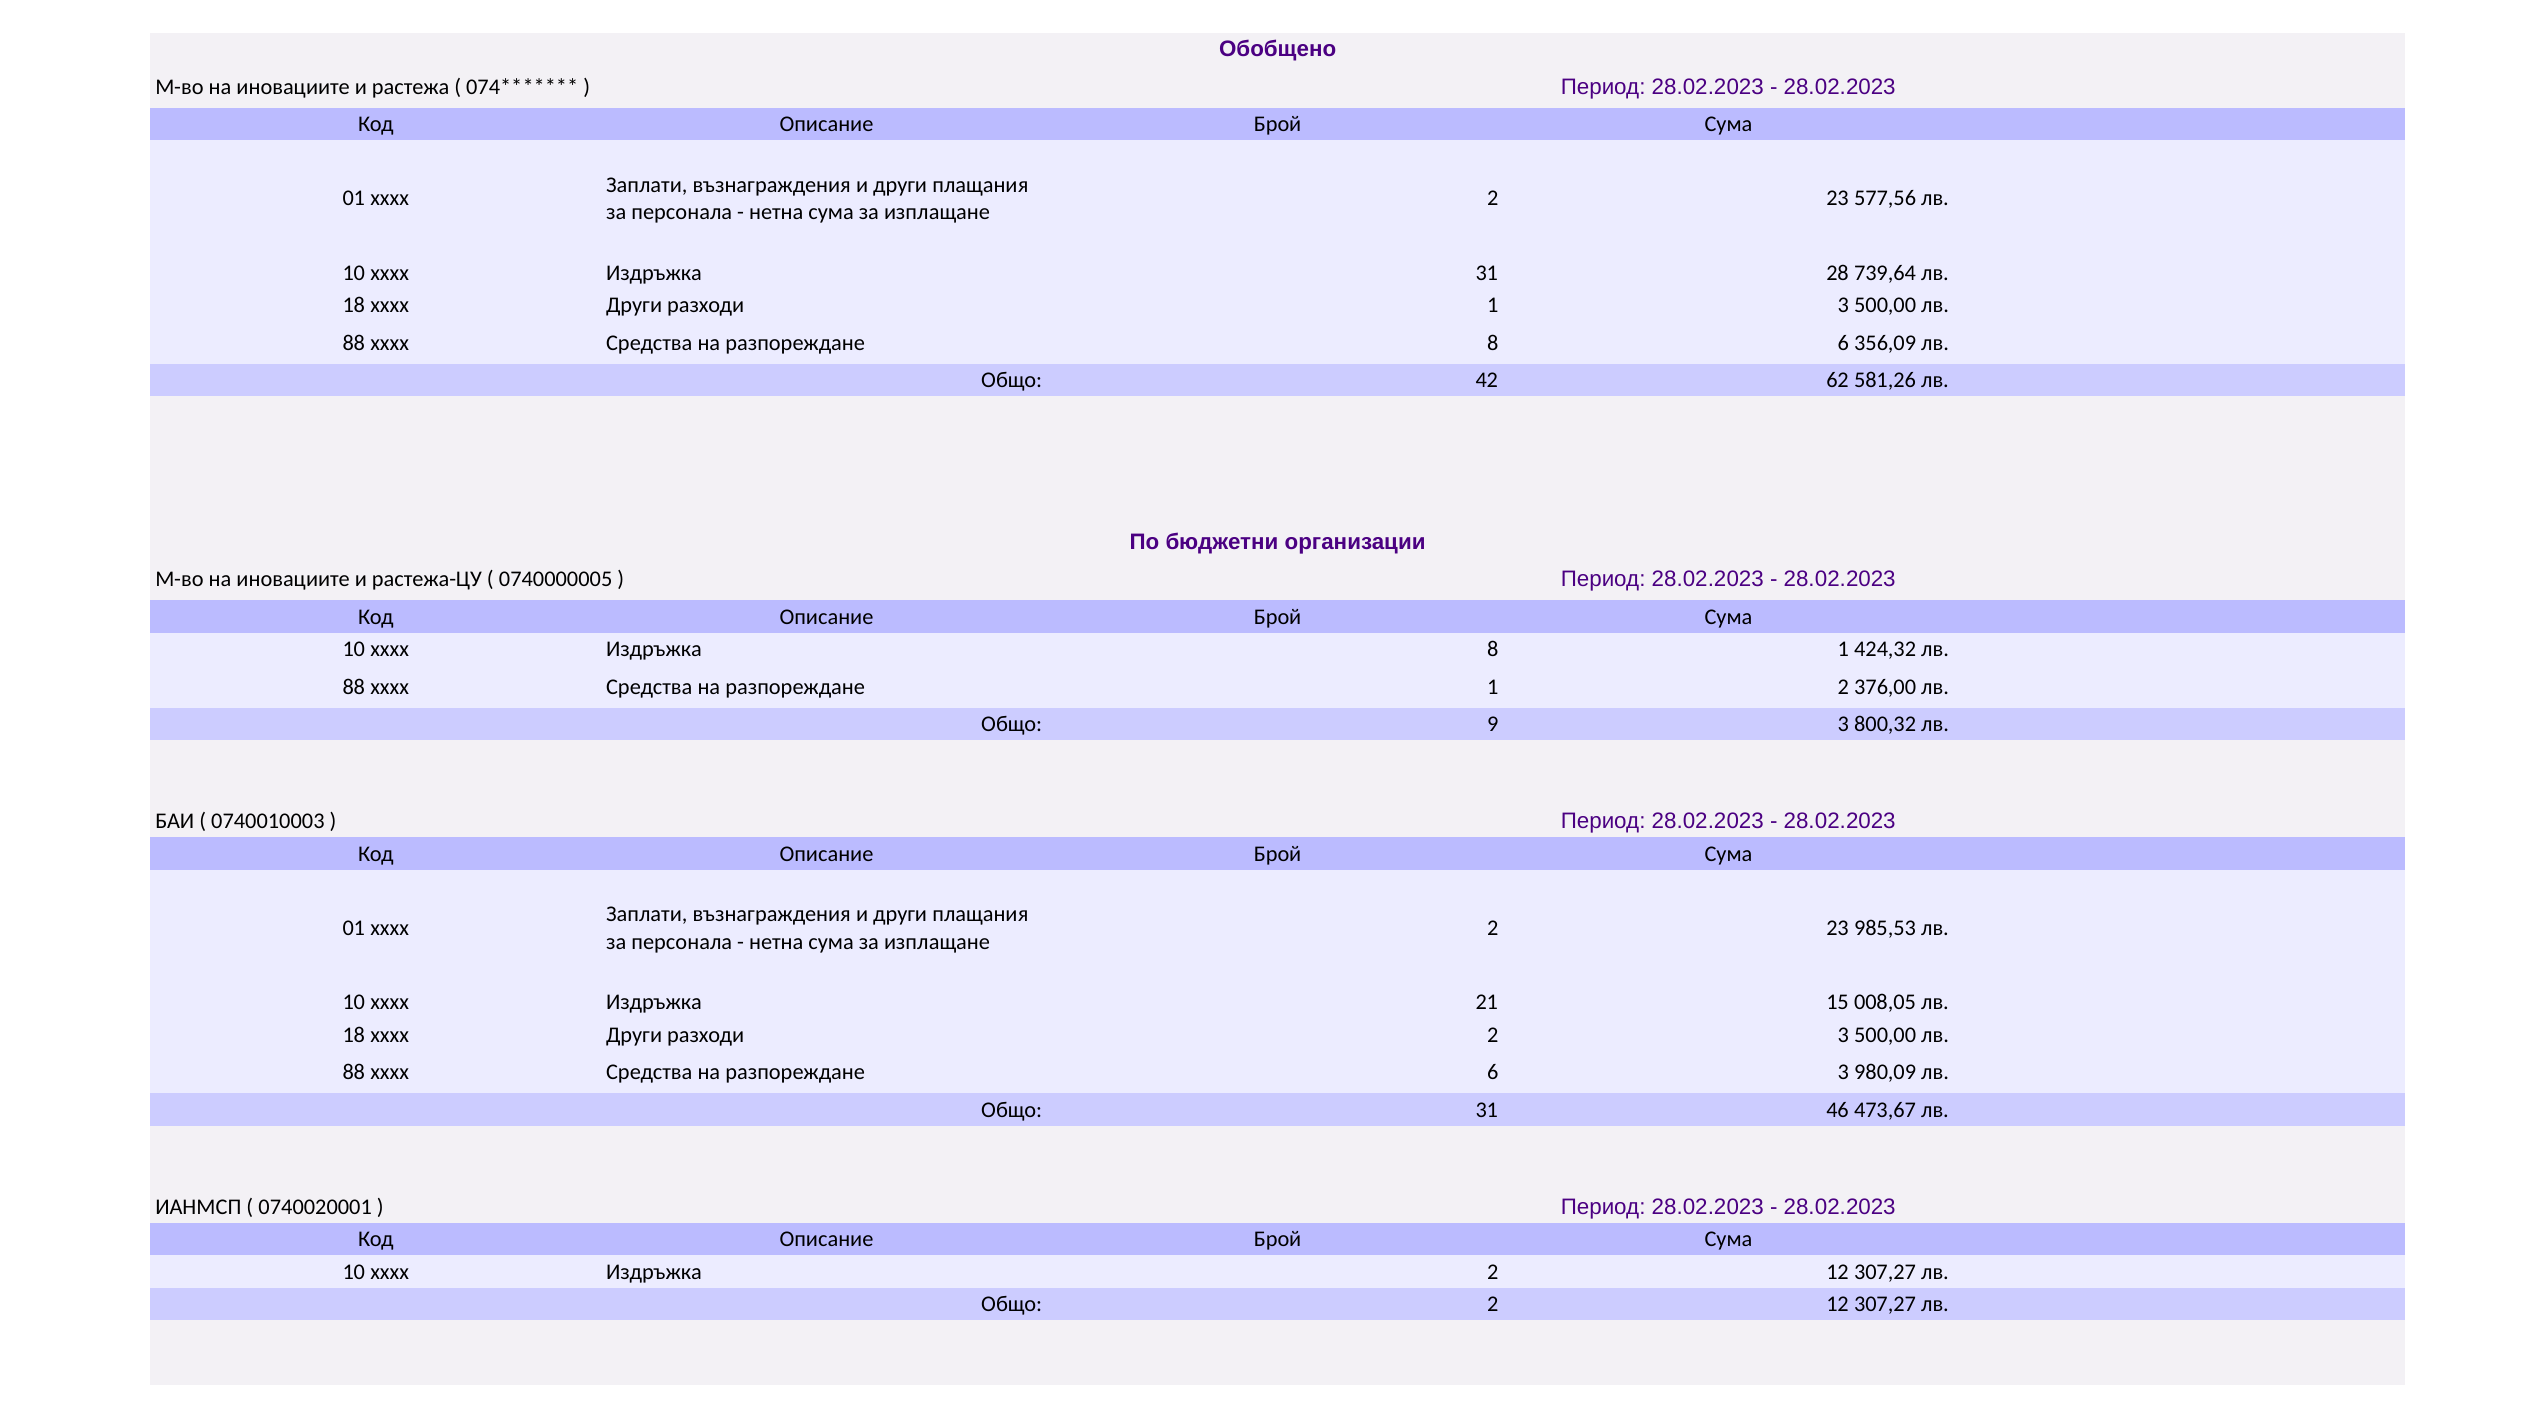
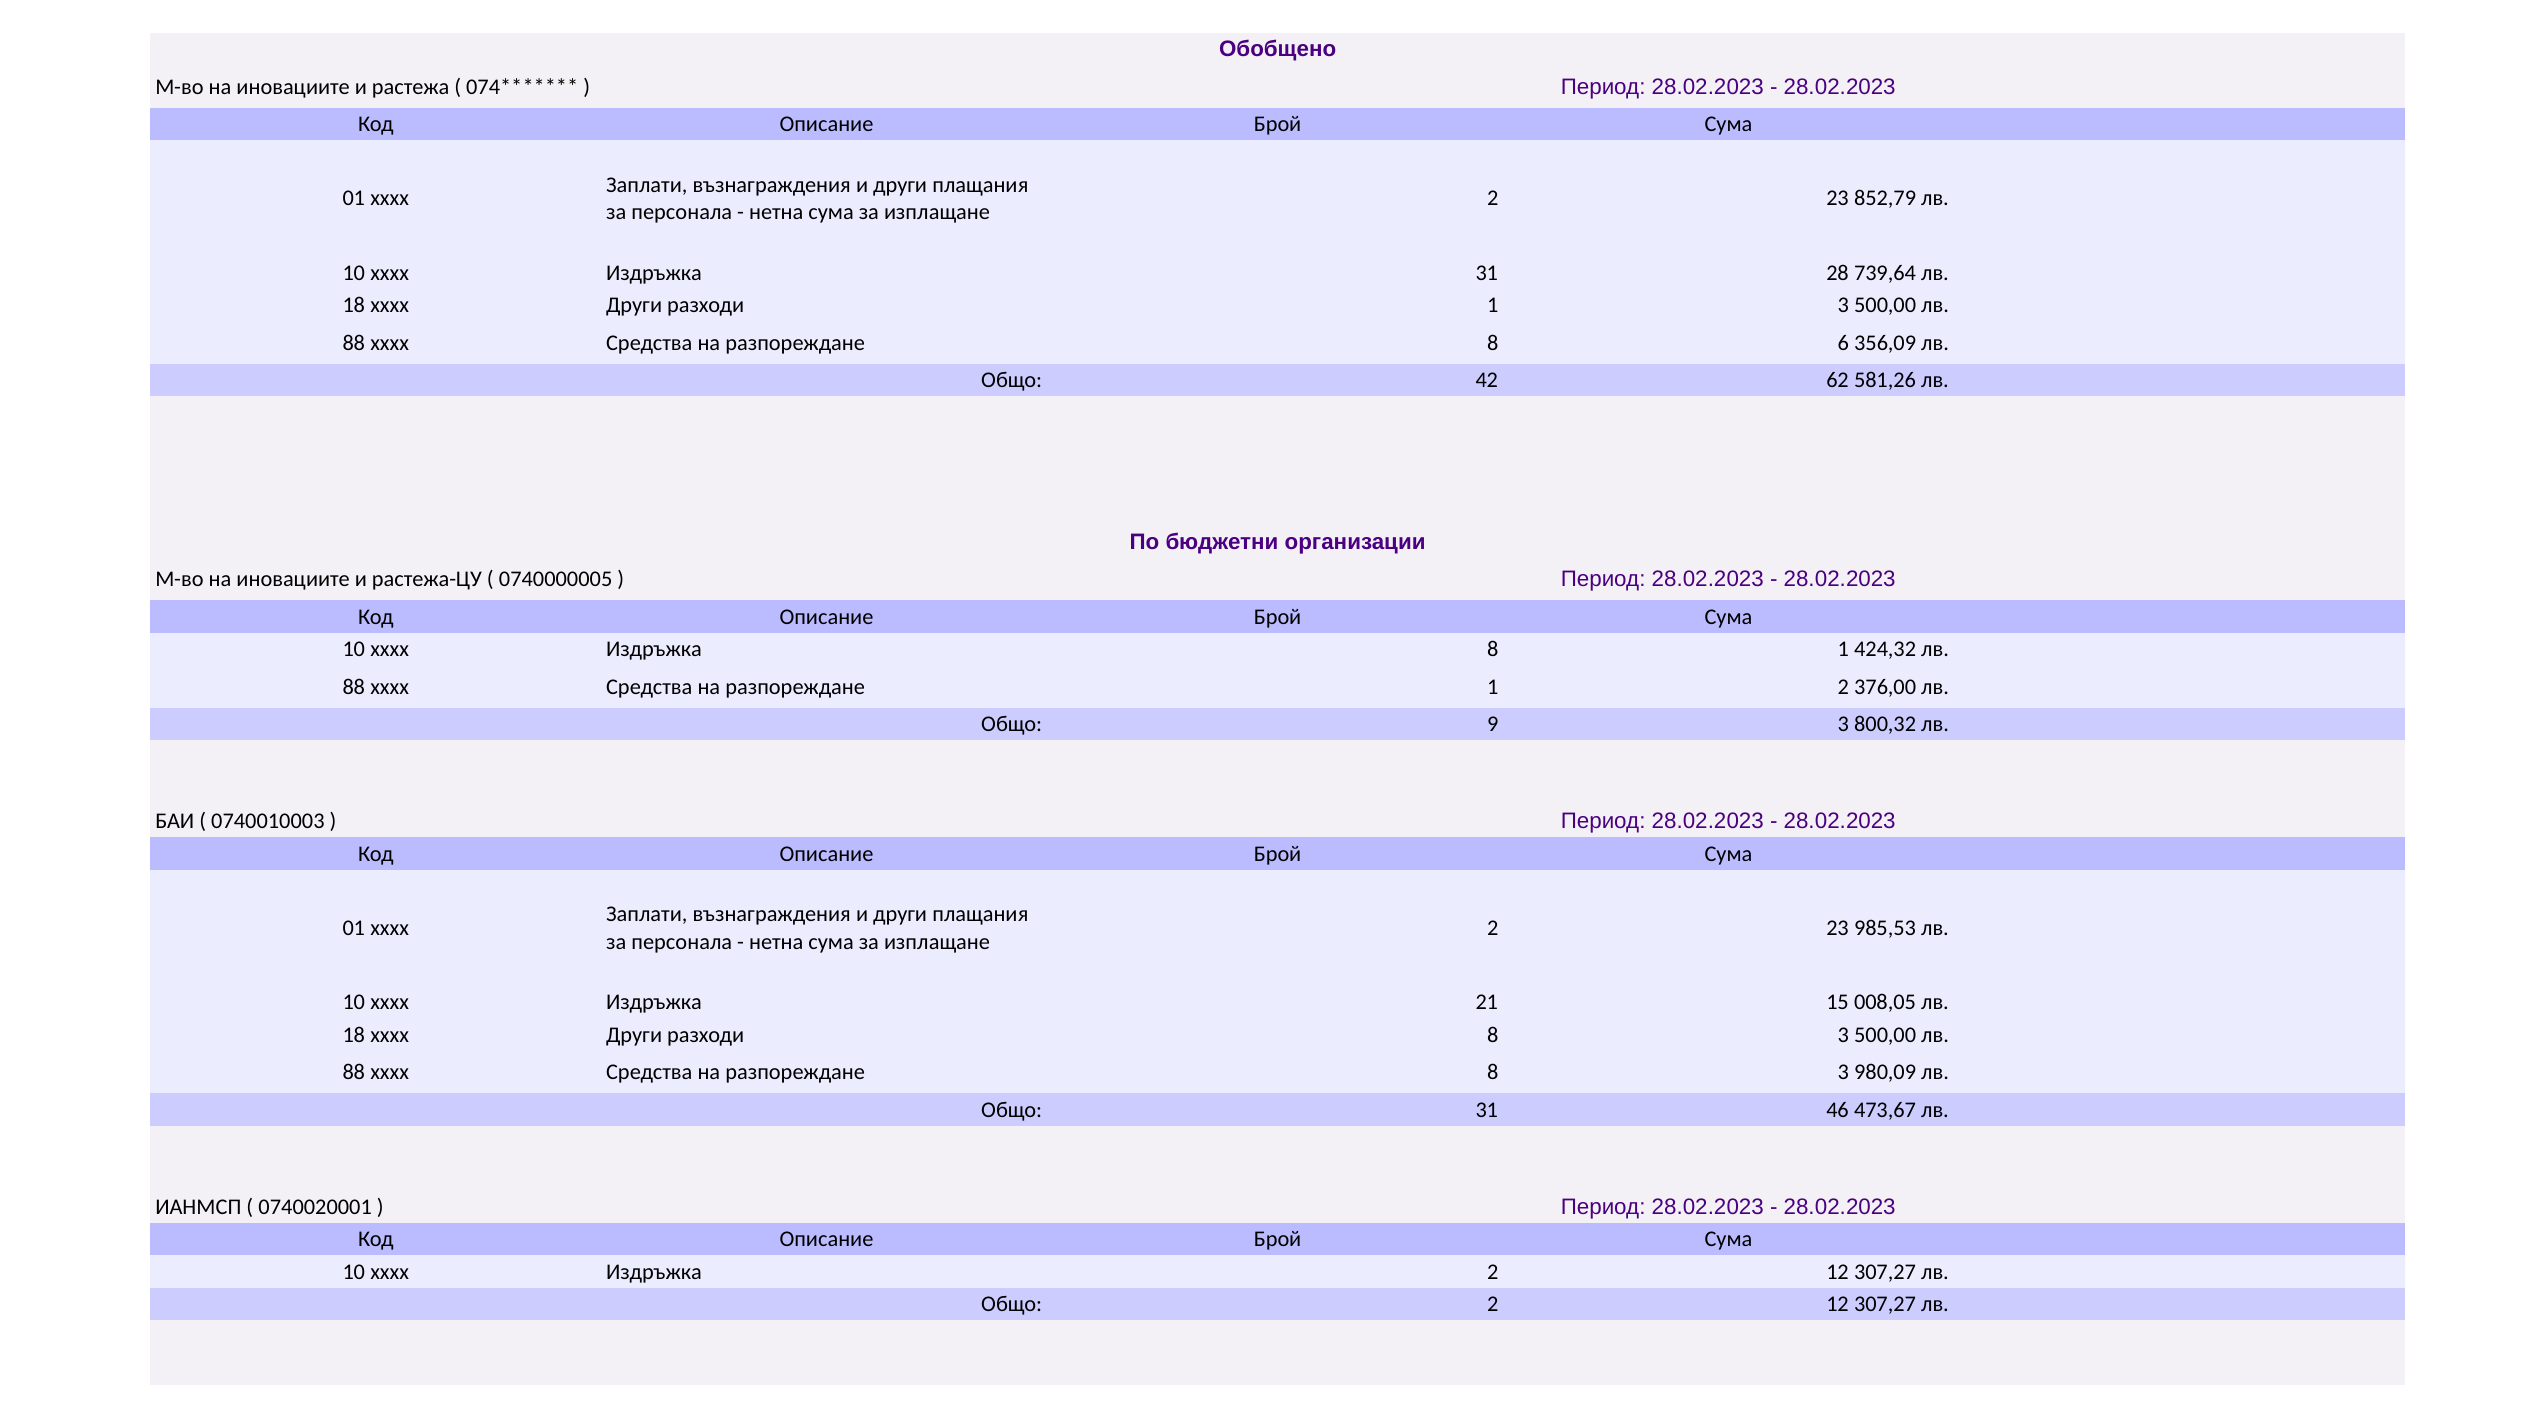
577,56: 577,56 -> 852,79
разходи 2: 2 -> 8
6 at (1493, 1073): 6 -> 8
